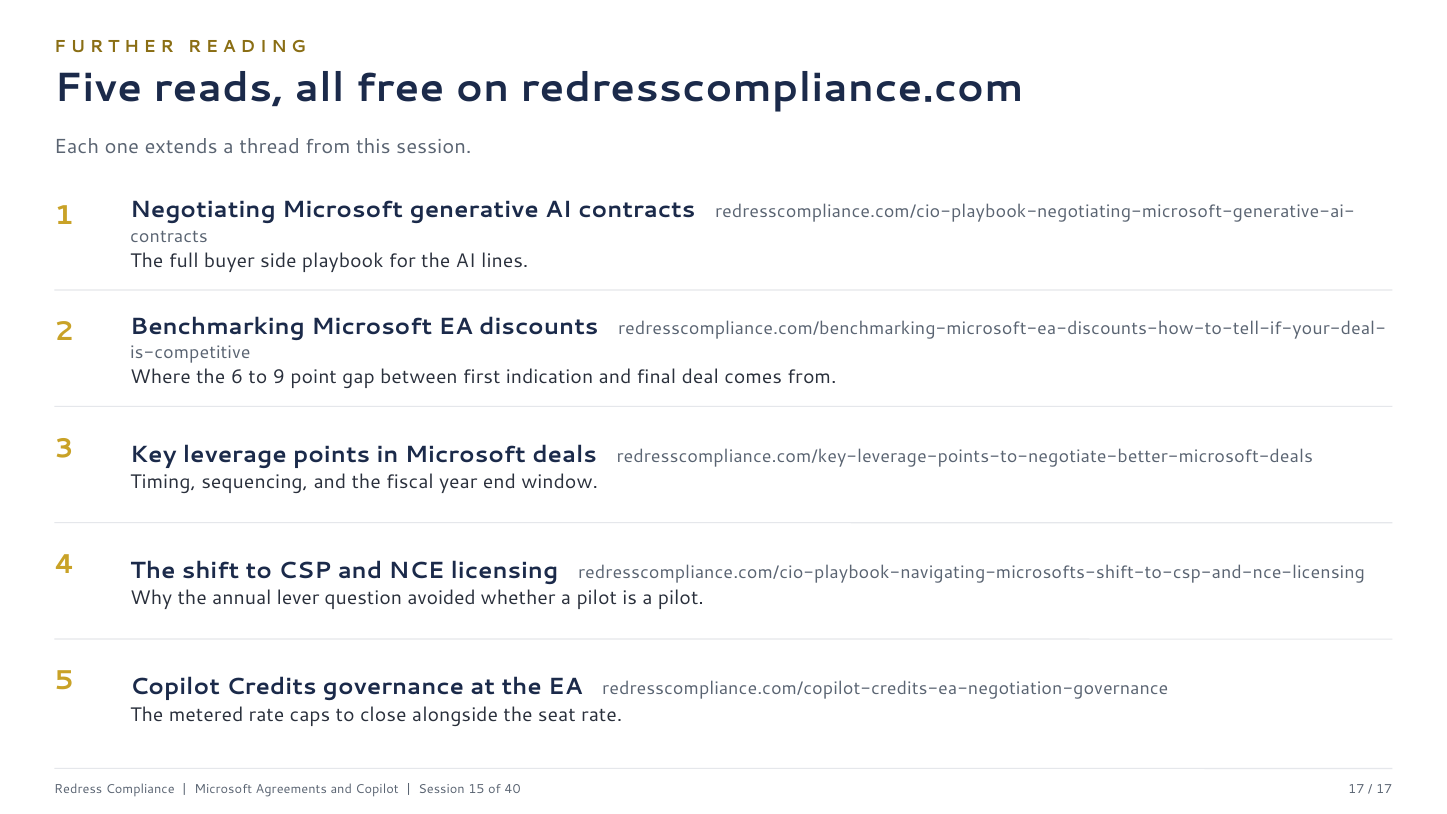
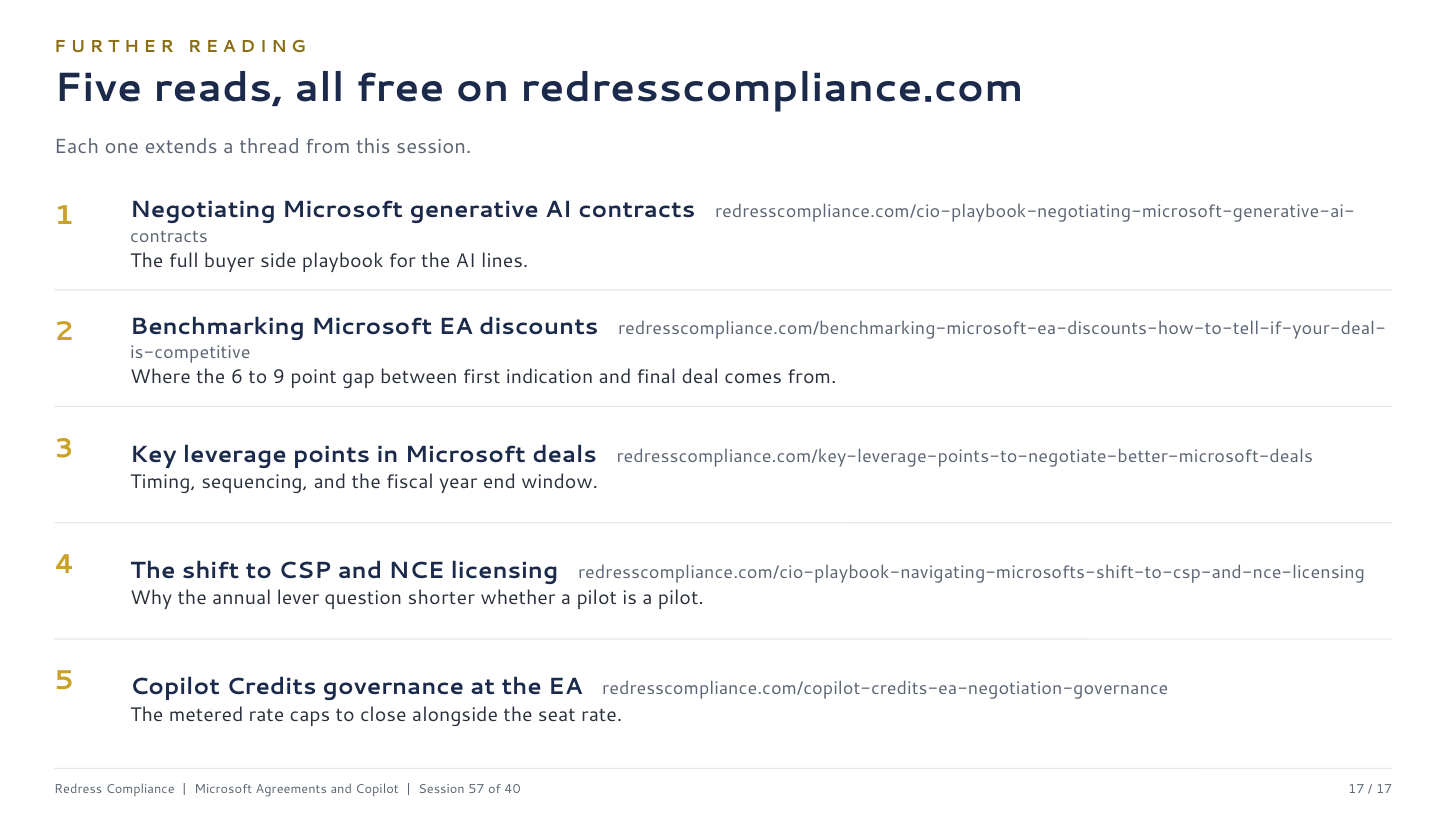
avoided: avoided -> shorter
15: 15 -> 57
